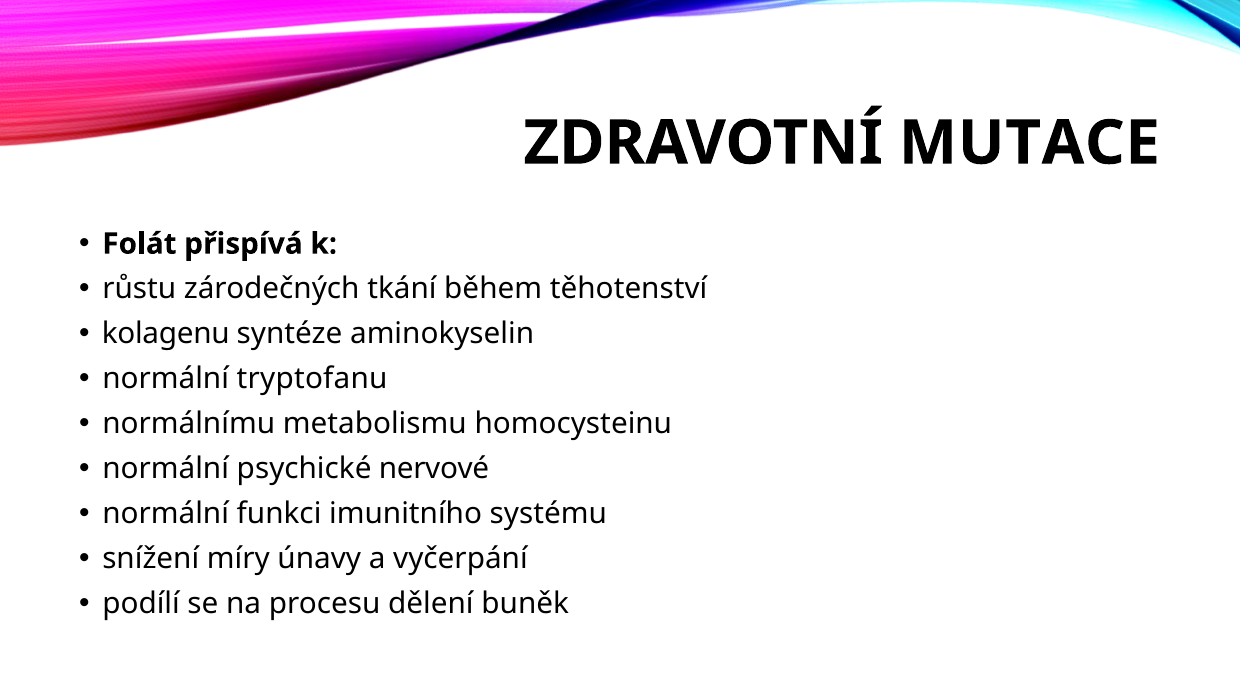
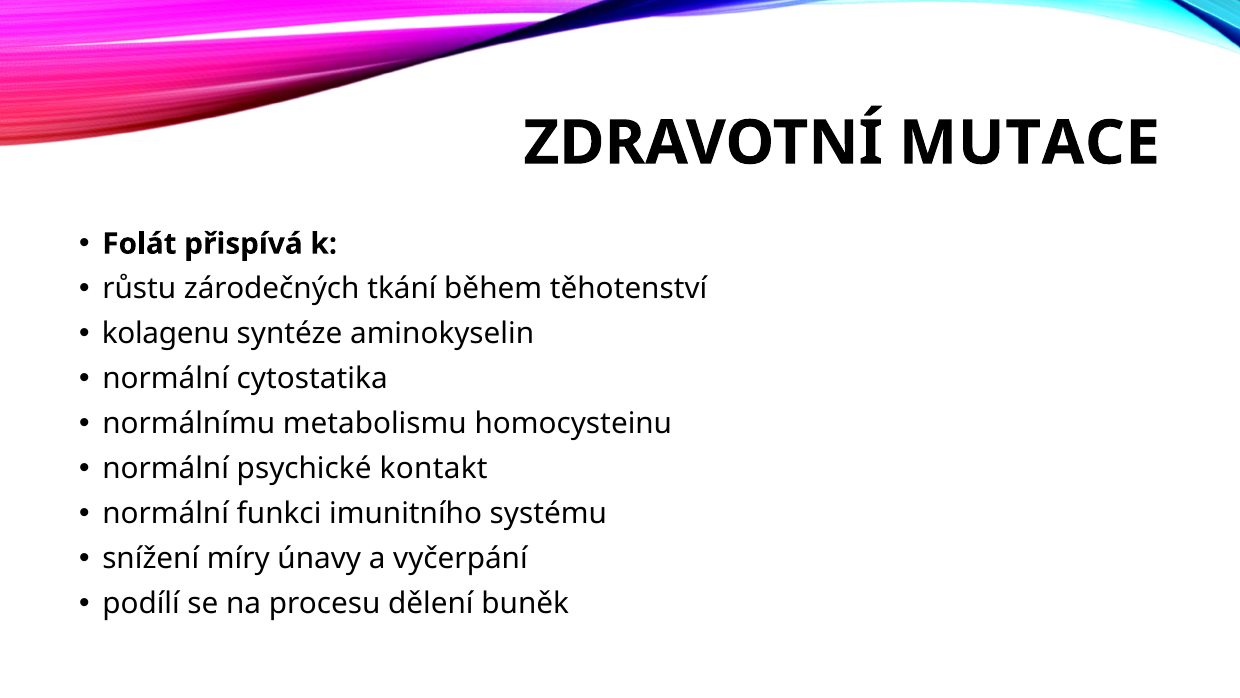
tryptofanu: tryptofanu -> cytostatika
nervové: nervové -> kontakt
